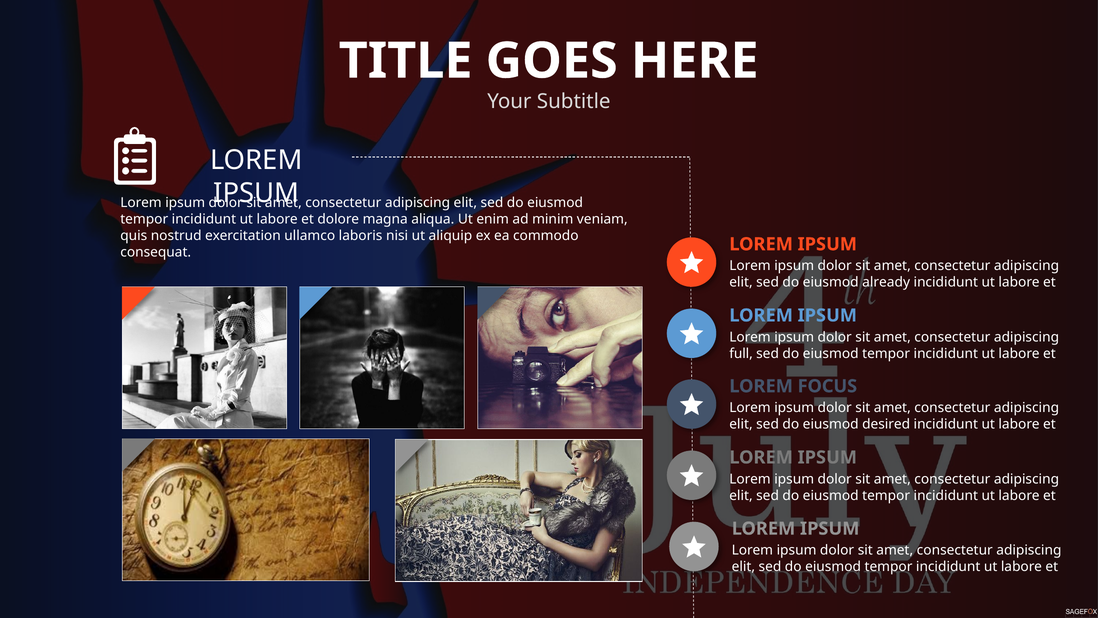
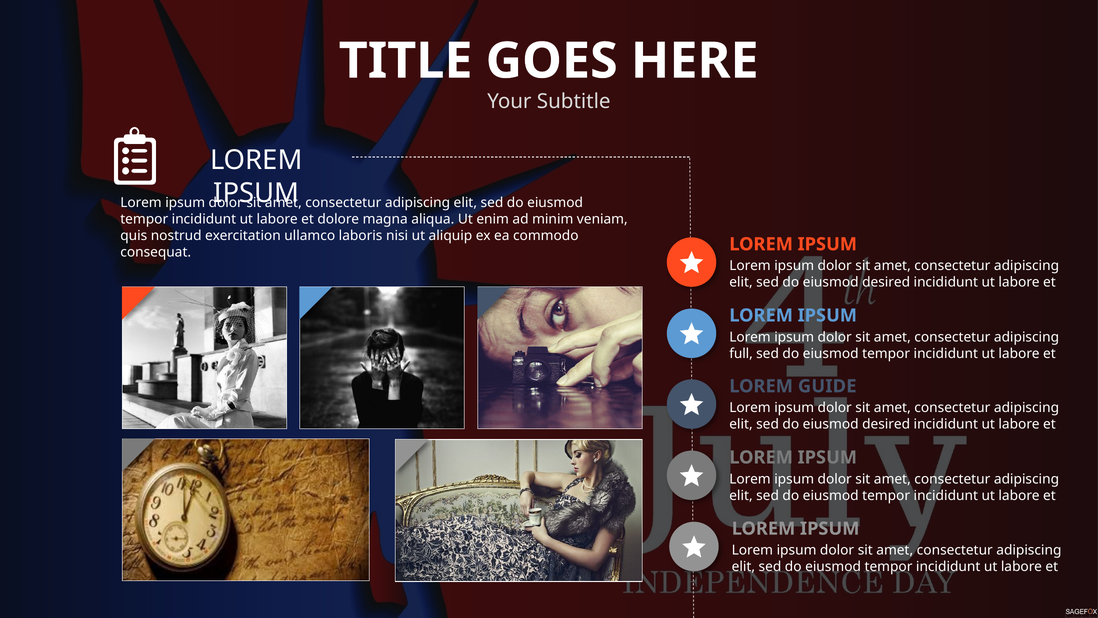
already at (886, 282): already -> desired
FOCUS: FOCUS -> GUIDE
